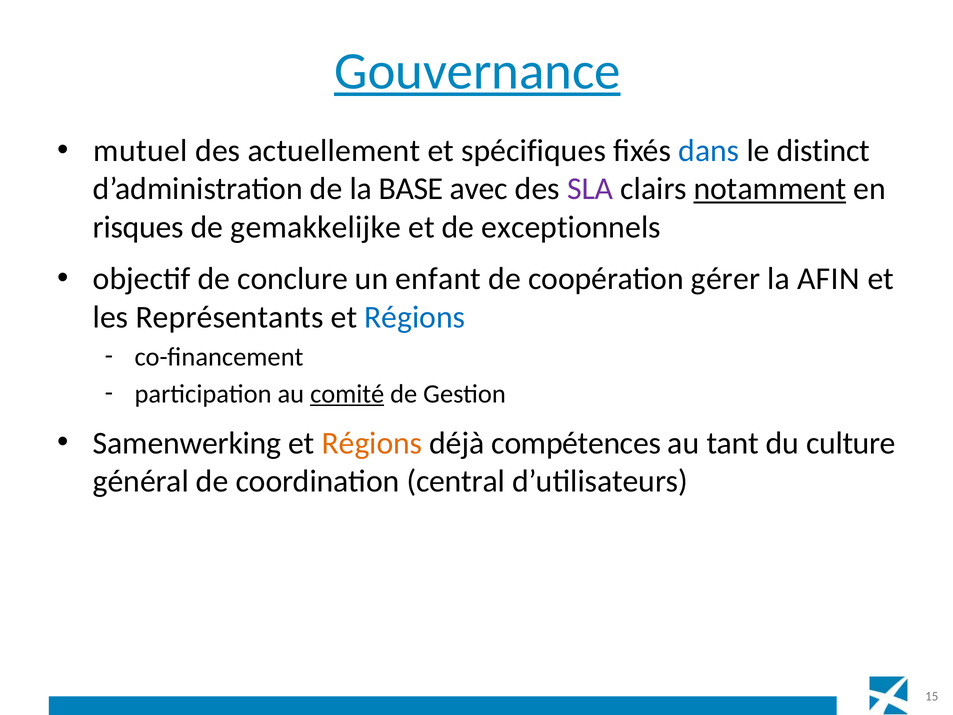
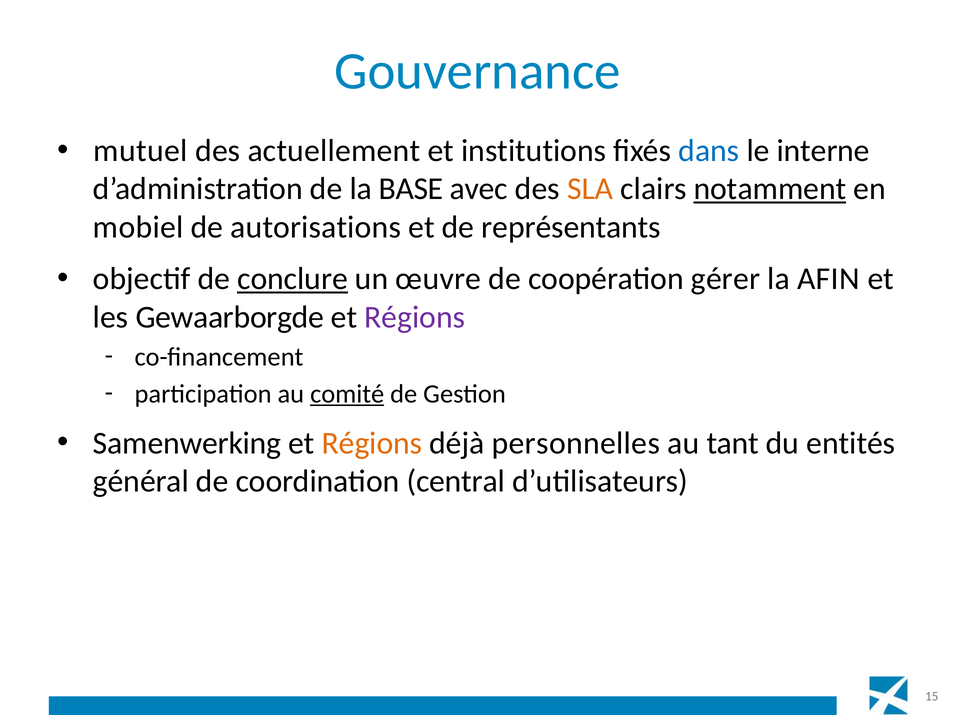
Gouvernance underline: present -> none
spécifiques: spécifiques -> institutions
distinct: distinct -> interne
SLA colour: purple -> orange
risques: risques -> mobiel
gemakkelijke: gemakkelijke -> autorisations
exceptionnels: exceptionnels -> représentants
conclure underline: none -> present
enfant: enfant -> œuvre
Représentants: Représentants -> Gewaarborgde
Régions at (415, 317) colour: blue -> purple
compétences: compétences -> personnelles
culture: culture -> entités
